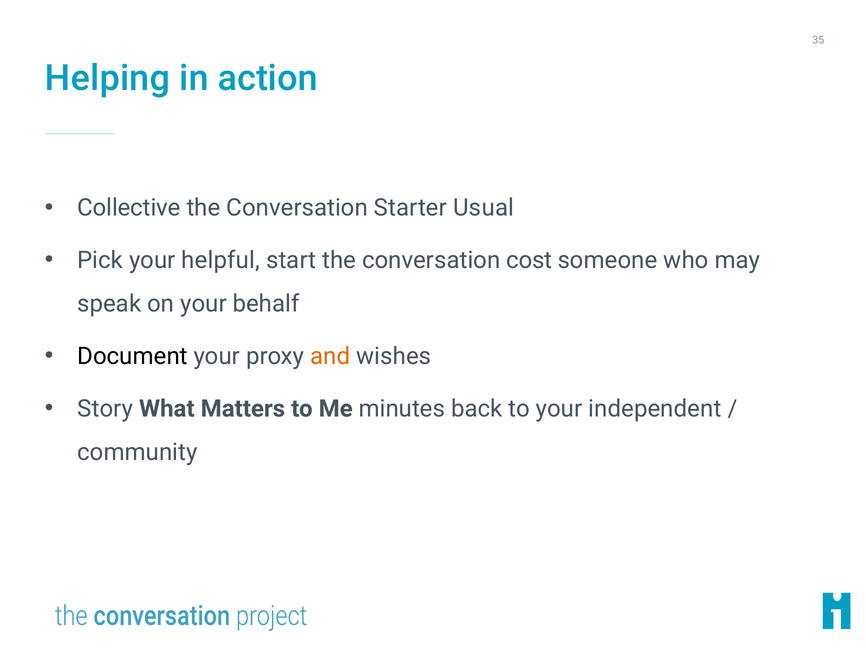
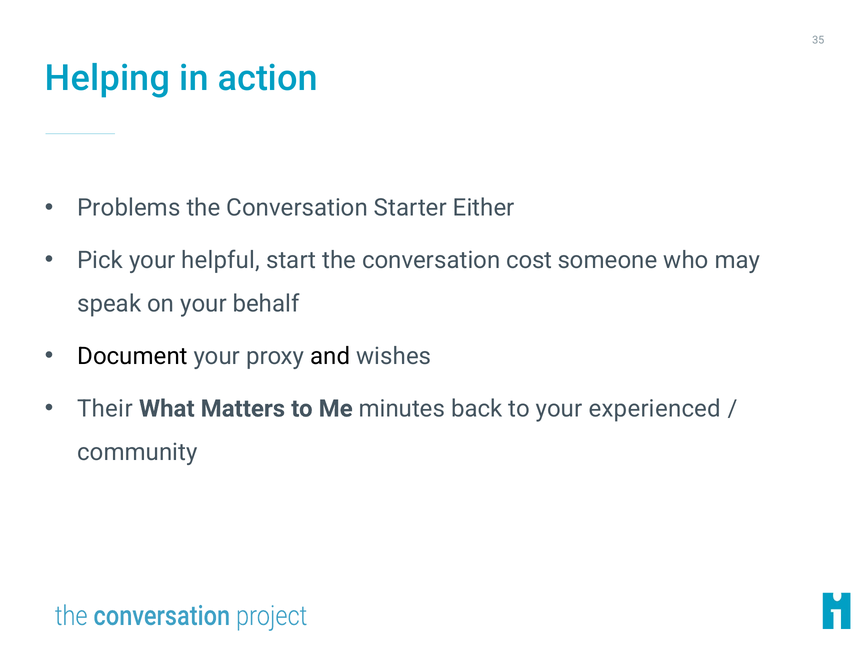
Collective: Collective -> Problems
Usual: Usual -> Either
and colour: orange -> black
Story: Story -> Their
independent: independent -> experienced
